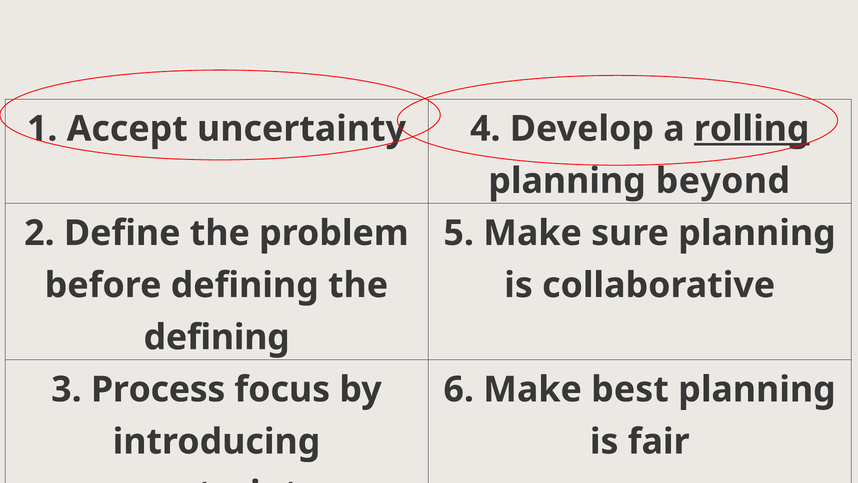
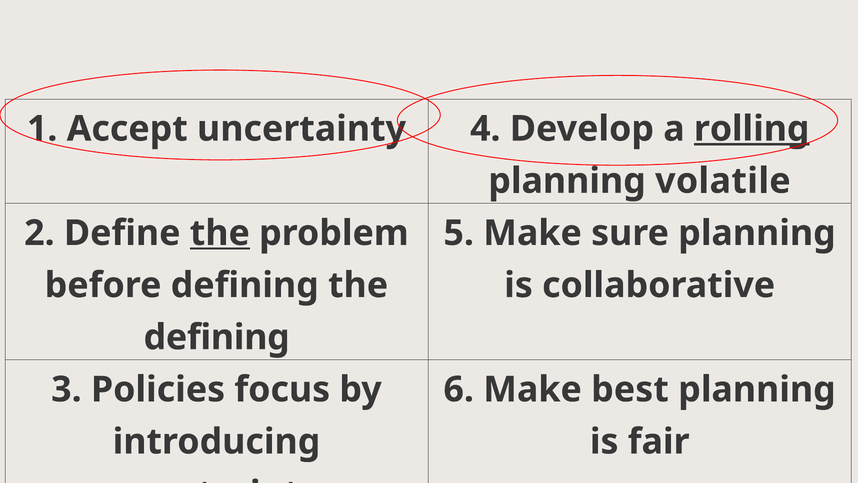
beyond: beyond -> volatile
the at (220, 233) underline: none -> present
Process: Process -> Policies
